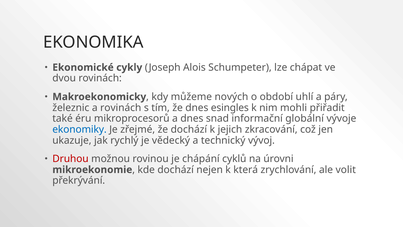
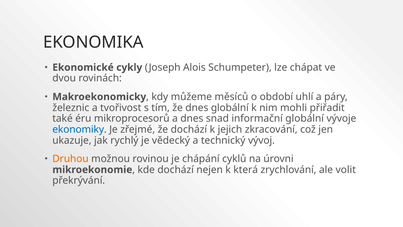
nových: nových -> měsíců
a rovinách: rovinách -> tvořivost
dnes esingles: esingles -> globální
Druhou colour: red -> orange
